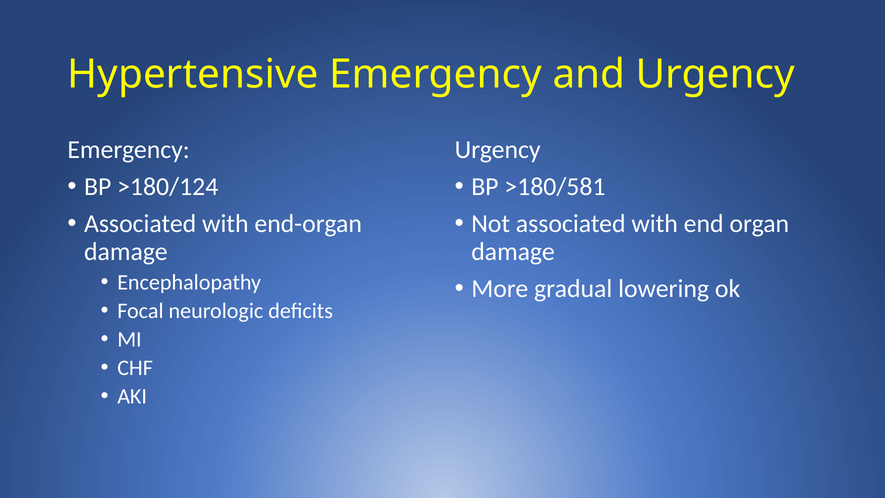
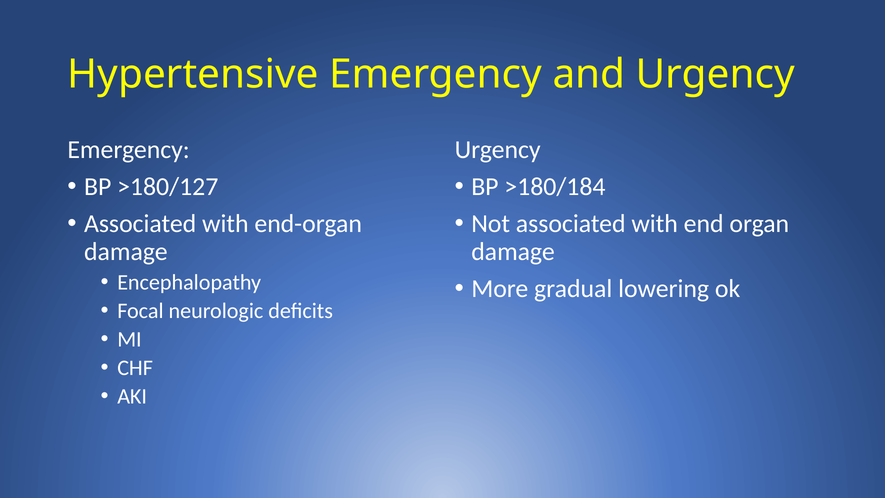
>180/124: >180/124 -> >180/127
>180/581: >180/581 -> >180/184
